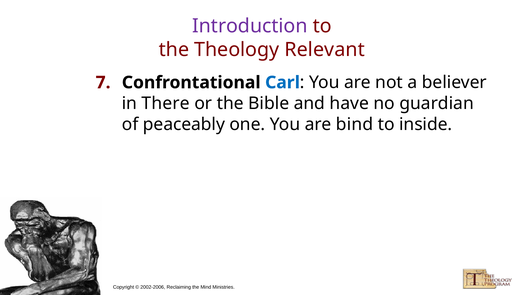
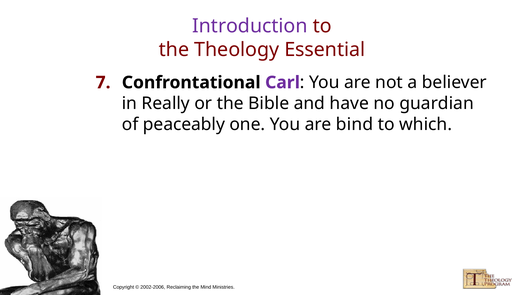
Relevant: Relevant -> Essential
Carl colour: blue -> purple
There: There -> Really
inside: inside -> which
